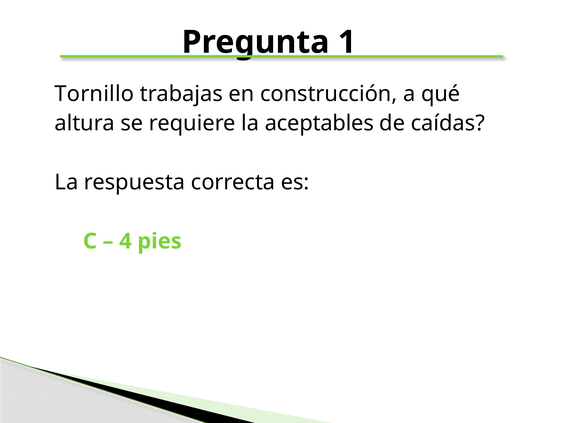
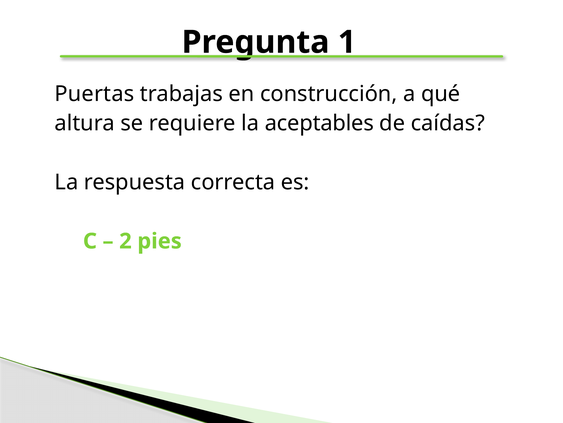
Tornillo: Tornillo -> Puertas
4: 4 -> 2
